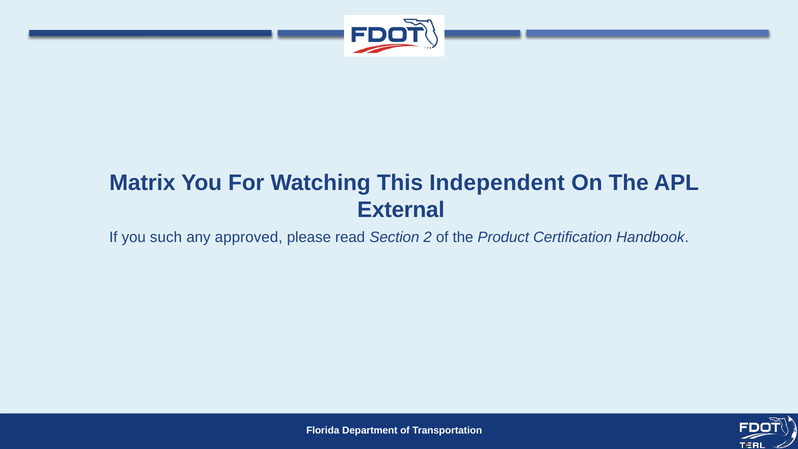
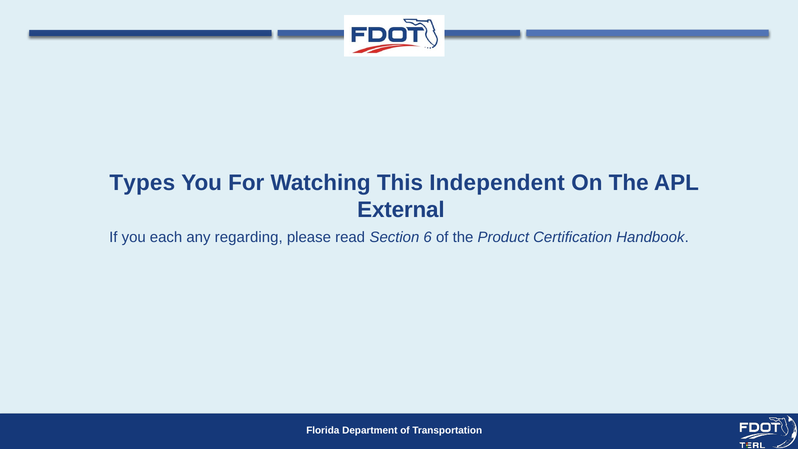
Matrix: Matrix -> Types
such: such -> each
approved: approved -> regarding
2: 2 -> 6
